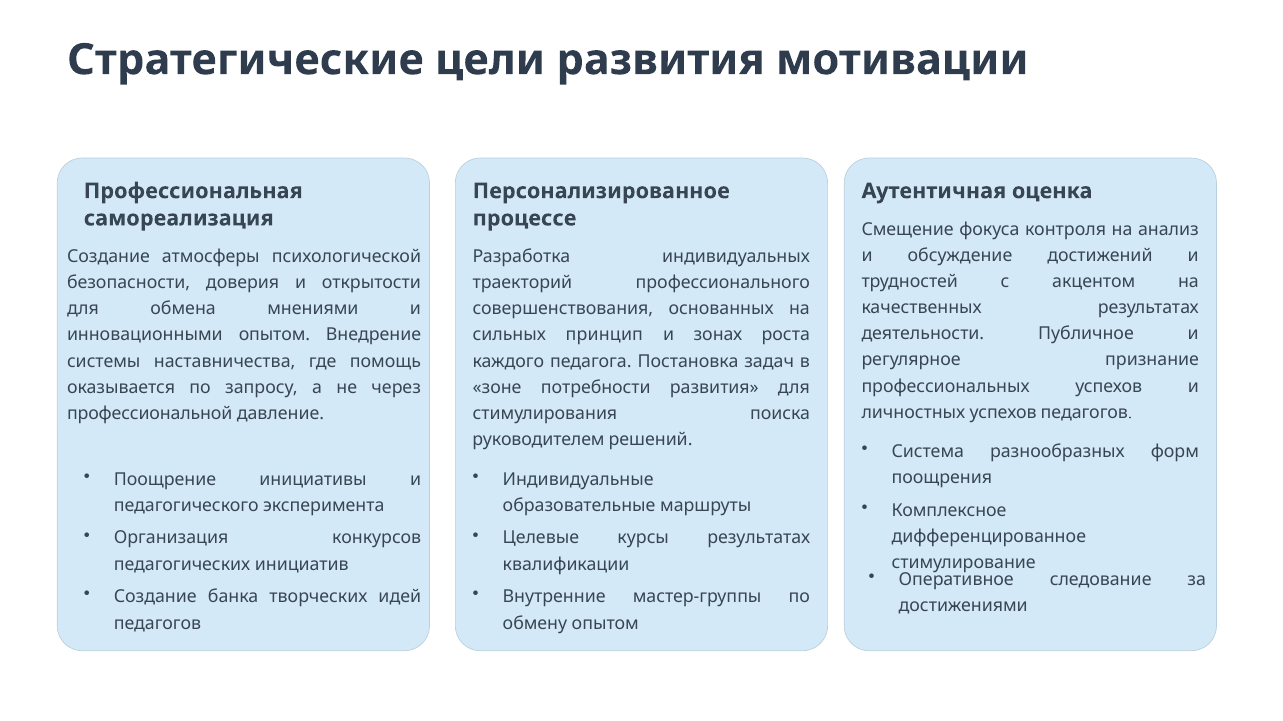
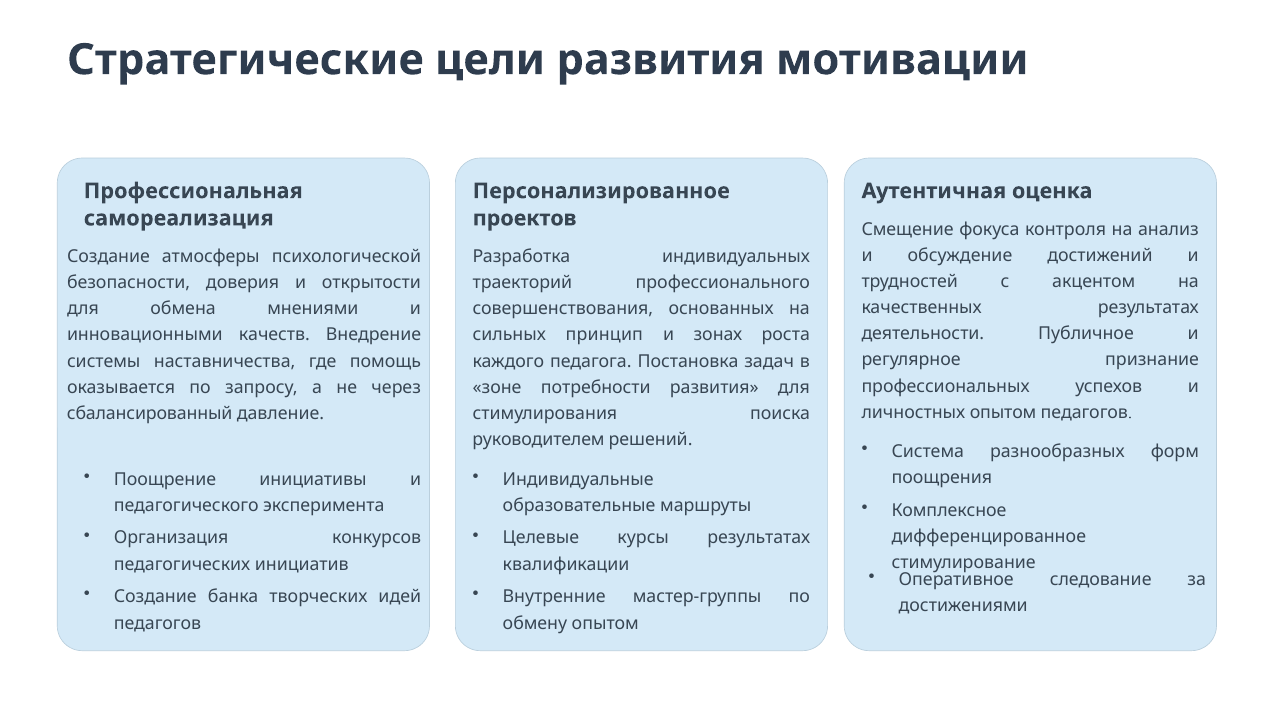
процессе: процессе -> проектов
инновационными опытом: опытом -> качеств
личностных успехов: успехов -> опытом
профессиональной: профессиональной -> сбалансированный
